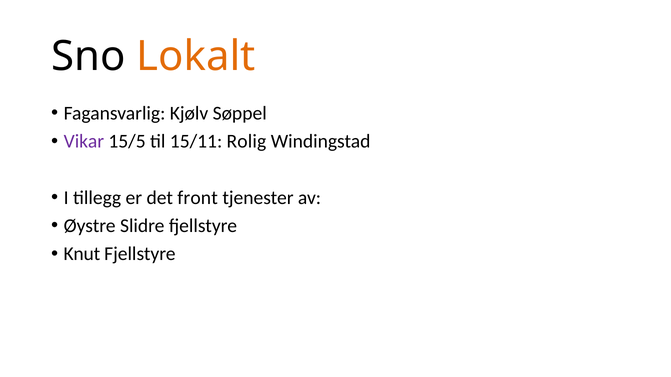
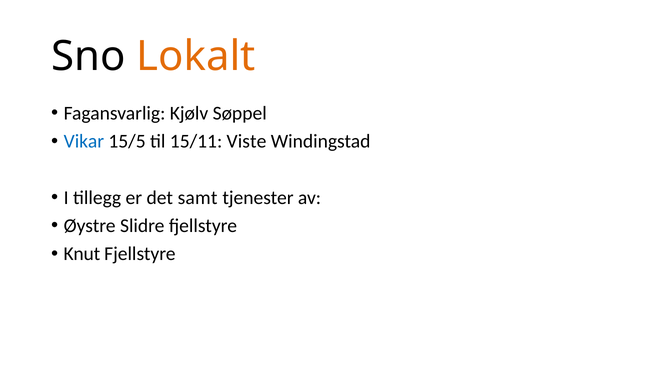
Vikar colour: purple -> blue
Rolig: Rolig -> Viste
front: front -> samt
